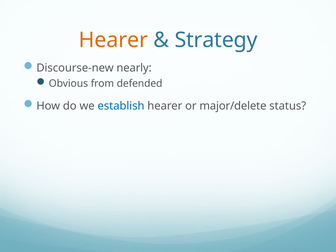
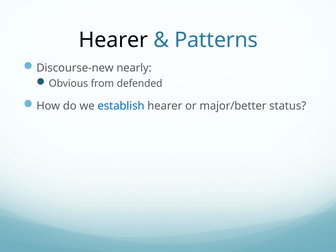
Hearer at (113, 40) colour: orange -> black
Strategy: Strategy -> Patterns
major/delete: major/delete -> major/better
